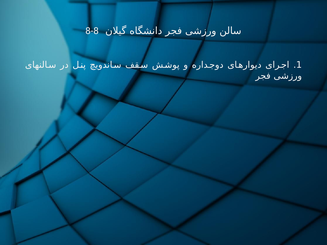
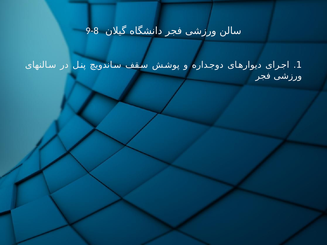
8-8: 8-8 -> 9-8
